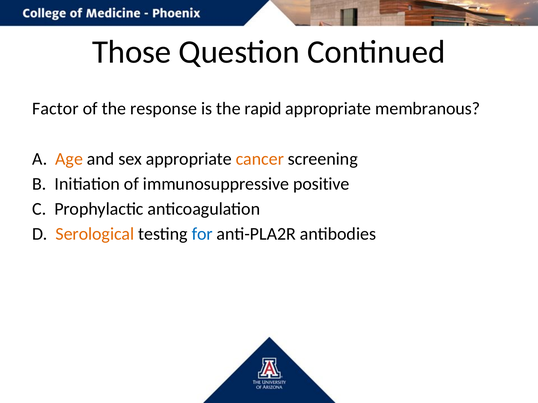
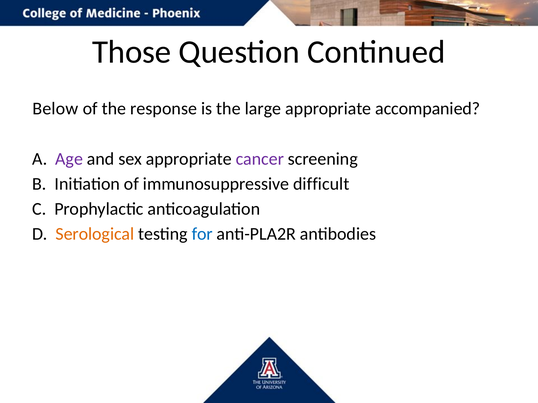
Factor: Factor -> Below
rapid: rapid -> large
membranous: membranous -> accompanied
Age colour: orange -> purple
cancer colour: orange -> purple
positive: positive -> difficult
